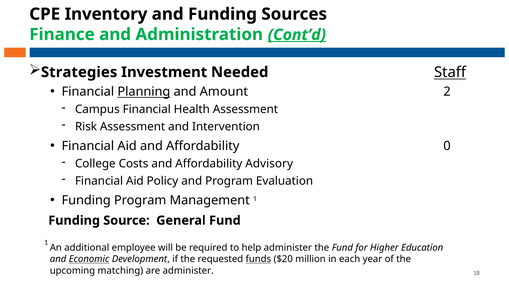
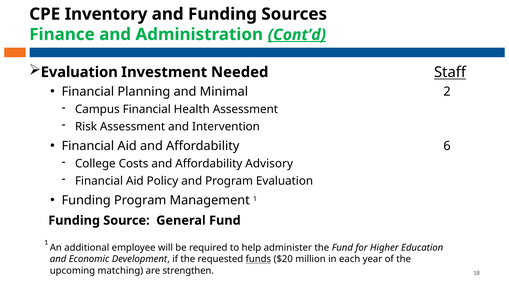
Strategies at (79, 72): Strategies -> Evaluation
Planning underline: present -> none
Amount: Amount -> Minimal
0: 0 -> 6
Economic underline: present -> none
are administer: administer -> strengthen
